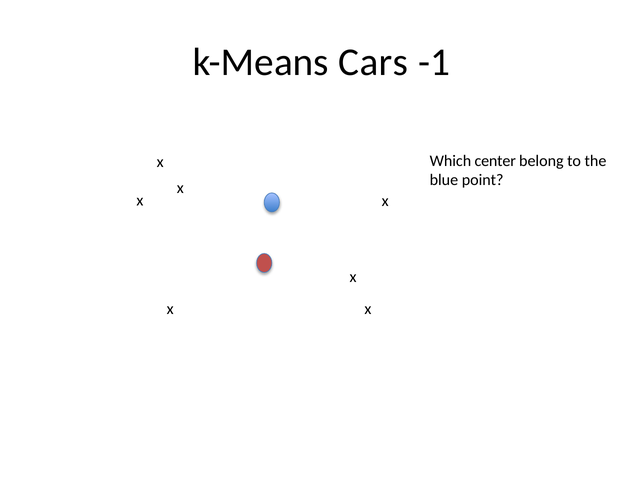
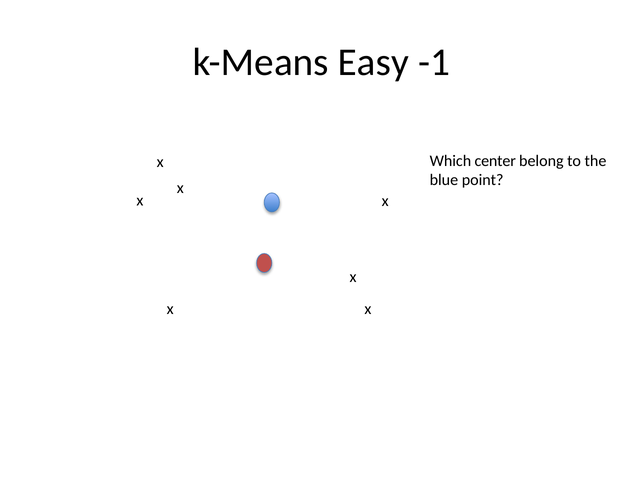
Cars: Cars -> Easy
